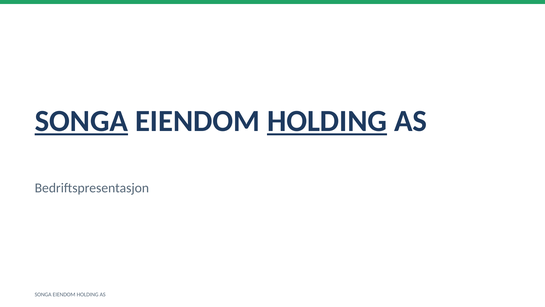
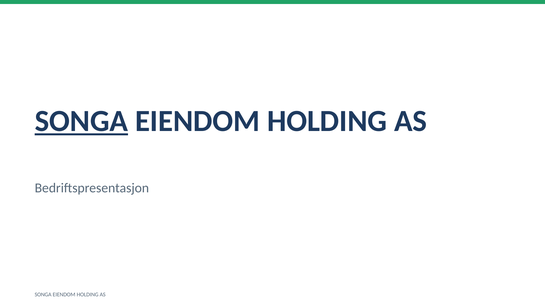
HOLDING at (327, 121) underline: present -> none
